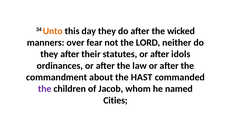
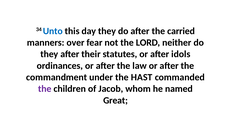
Unto colour: orange -> blue
wicked: wicked -> carried
about: about -> under
Cities: Cities -> Great
